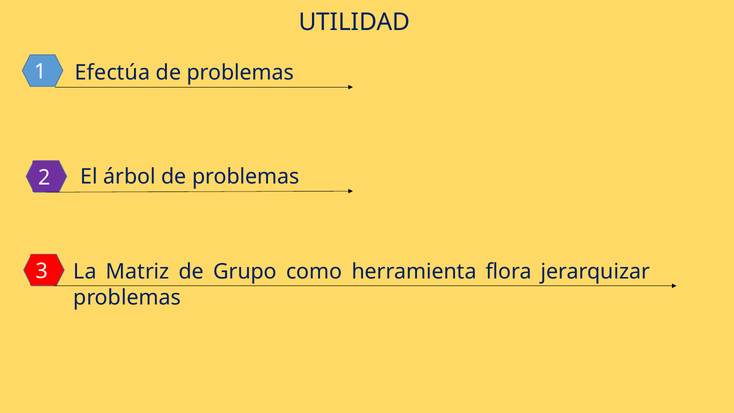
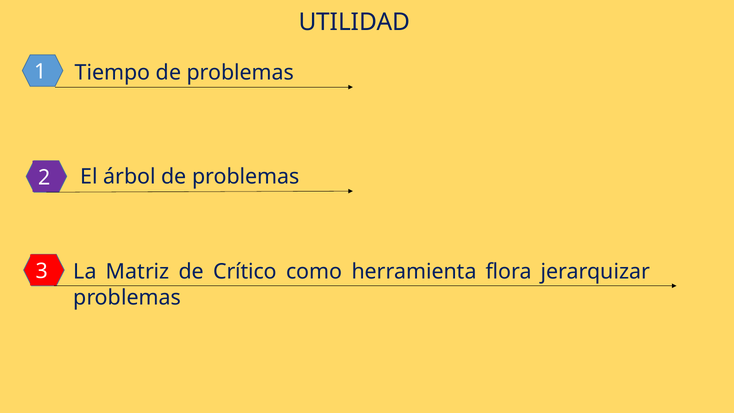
Efectúa: Efectúa -> Tiempo
Grupo: Grupo -> Crítico
